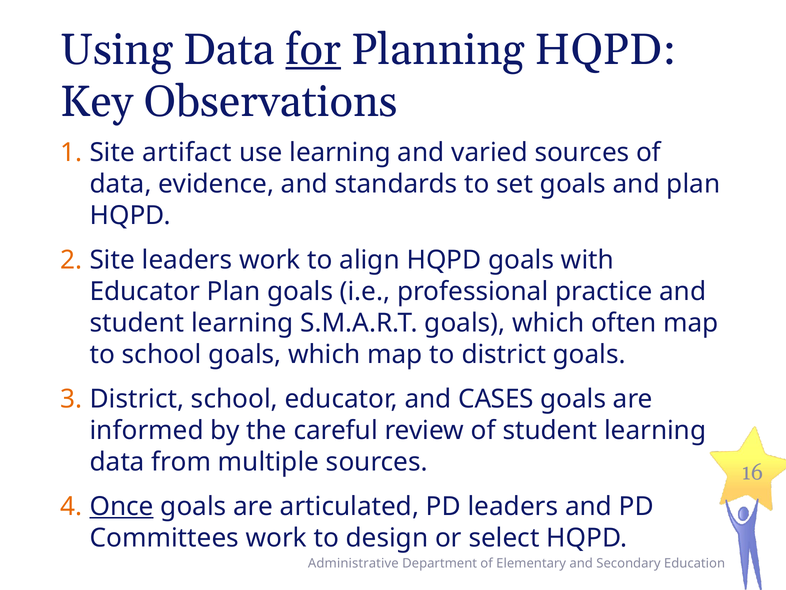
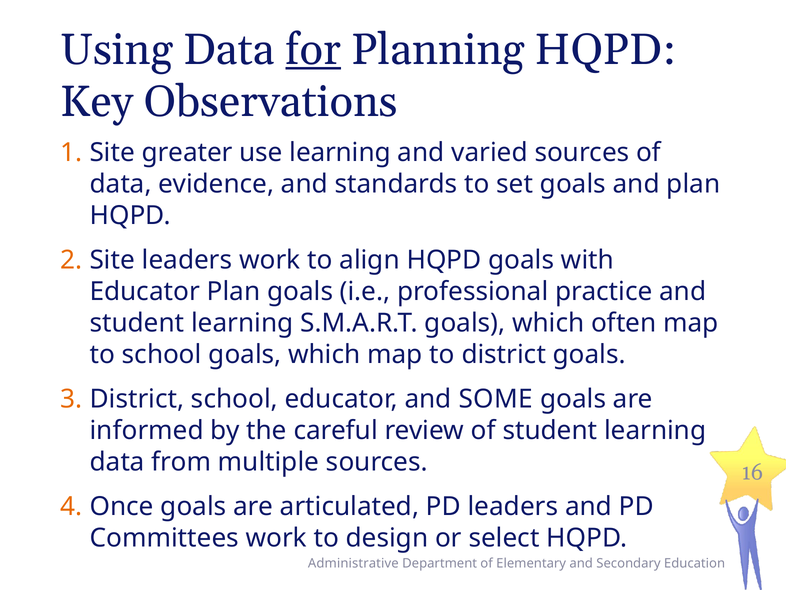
artifact: artifact -> greater
CASES: CASES -> SOME
Once underline: present -> none
